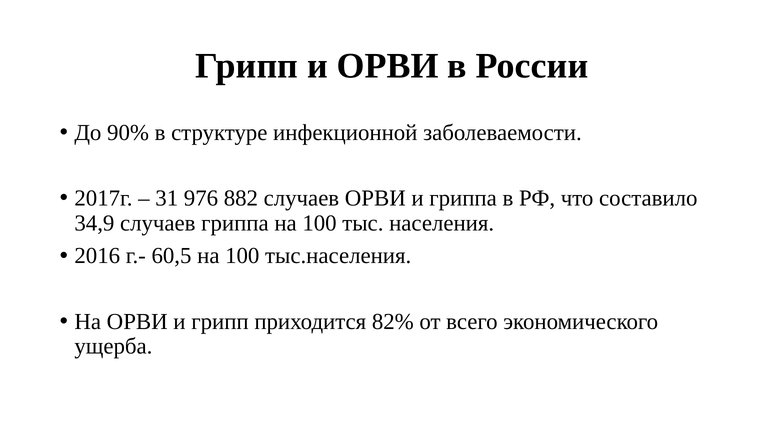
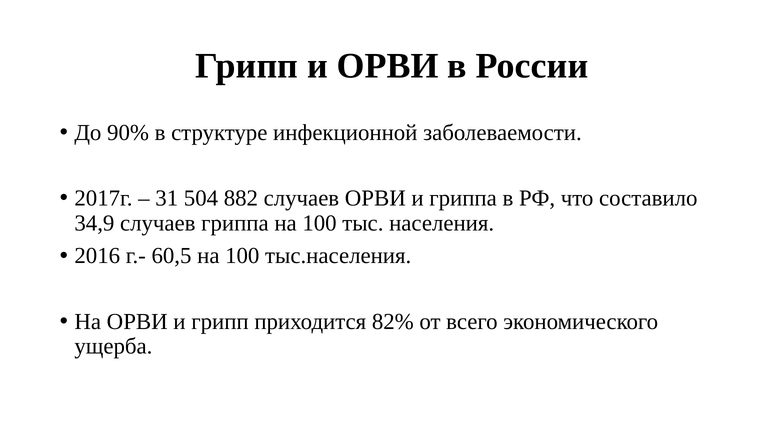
976: 976 -> 504
